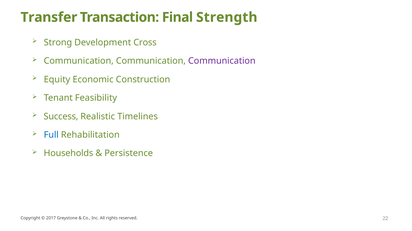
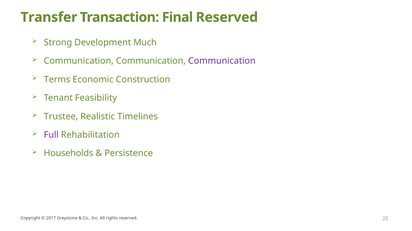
Final Strength: Strength -> Reserved
Cross: Cross -> Much
Equity: Equity -> Terms
Success: Success -> Trustee
Full colour: blue -> purple
